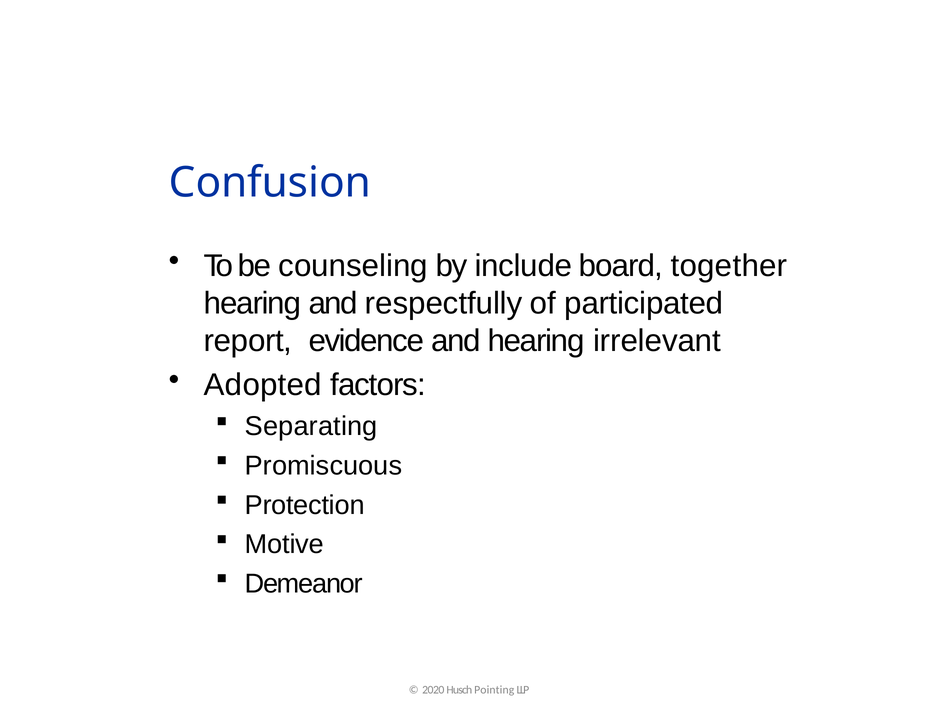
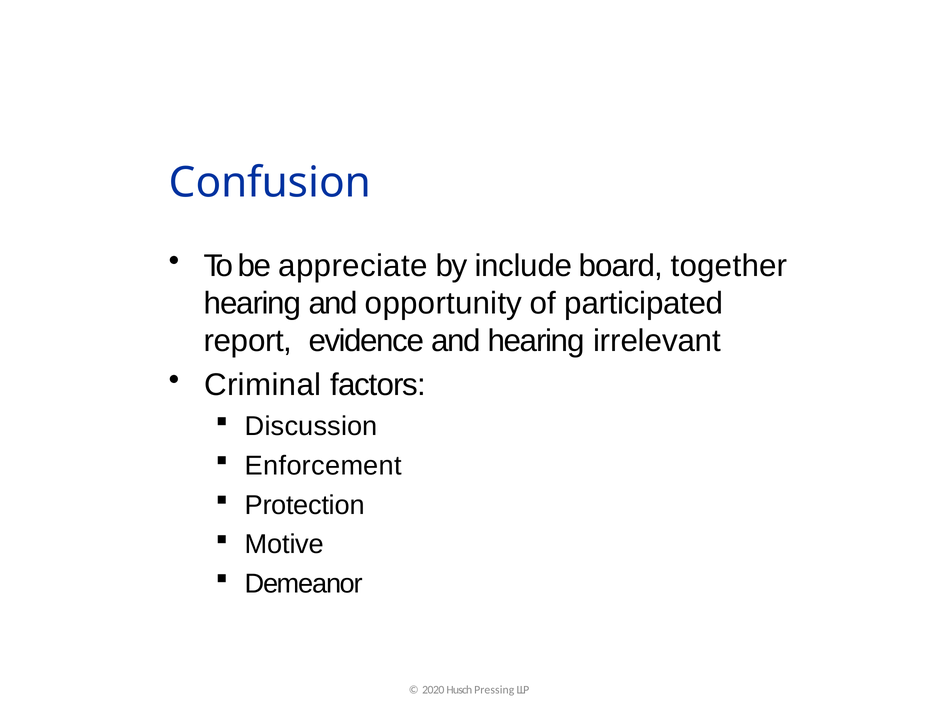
counseling: counseling -> appreciate
respectfully: respectfully -> opportunity
Adopted: Adopted -> Criminal
Separating: Separating -> Discussion
Promiscuous: Promiscuous -> Enforcement
Pointing: Pointing -> Pressing
